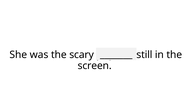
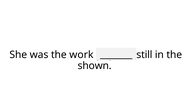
scary: scary -> work
screen: screen -> shown
